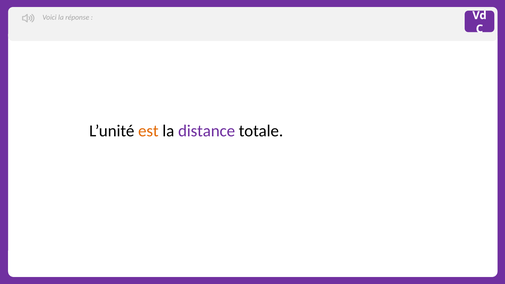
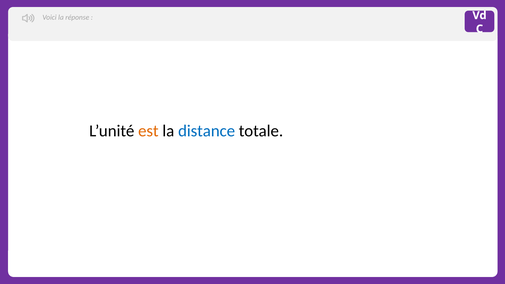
distance colour: purple -> blue
